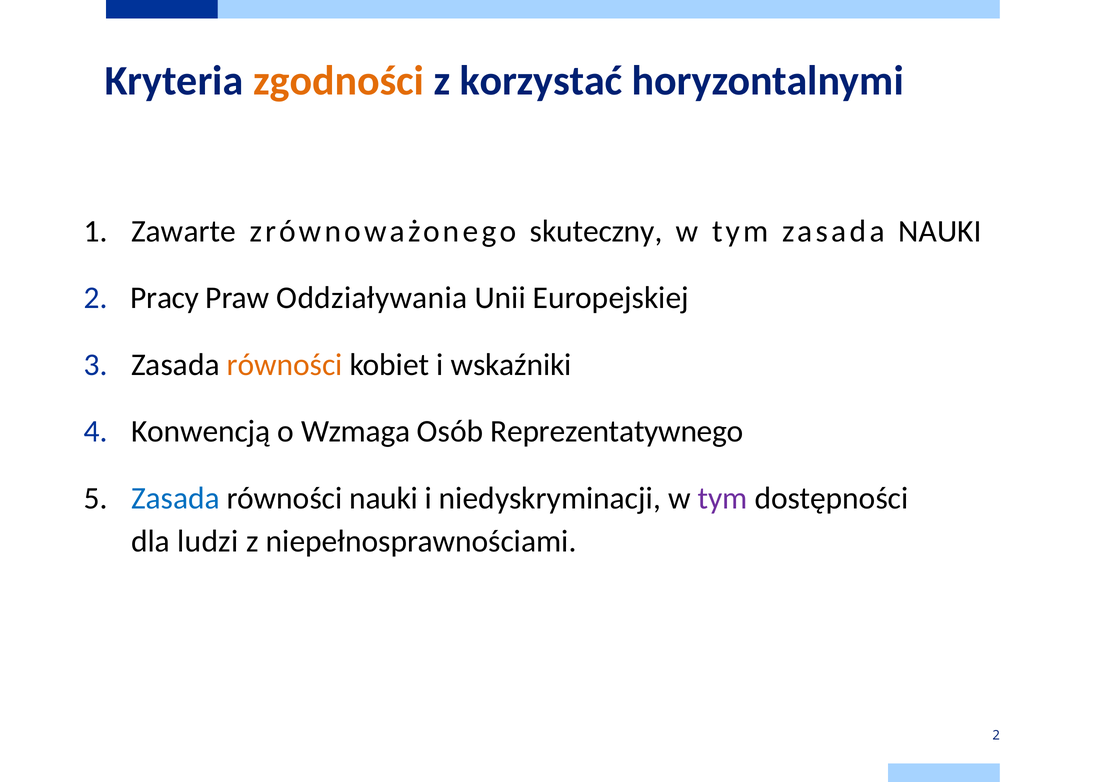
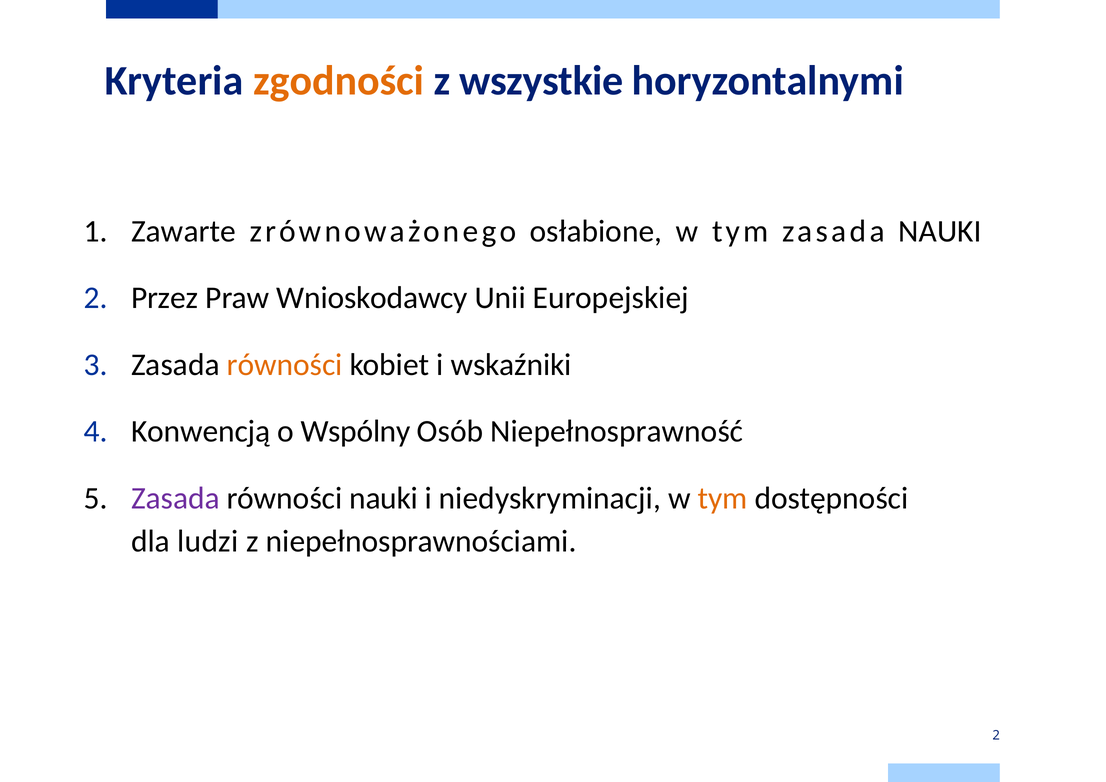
korzystać: korzystać -> wszystkie
skuteczny: skuteczny -> osłabione
Pracy: Pracy -> Przez
Oddziaływania: Oddziaływania -> Wnioskodawcy
Wzmaga: Wzmaga -> Wspólny
Reprezentatywnego: Reprezentatywnego -> Niepełnosprawność
Zasada at (175, 498) colour: blue -> purple
tym at (723, 498) colour: purple -> orange
